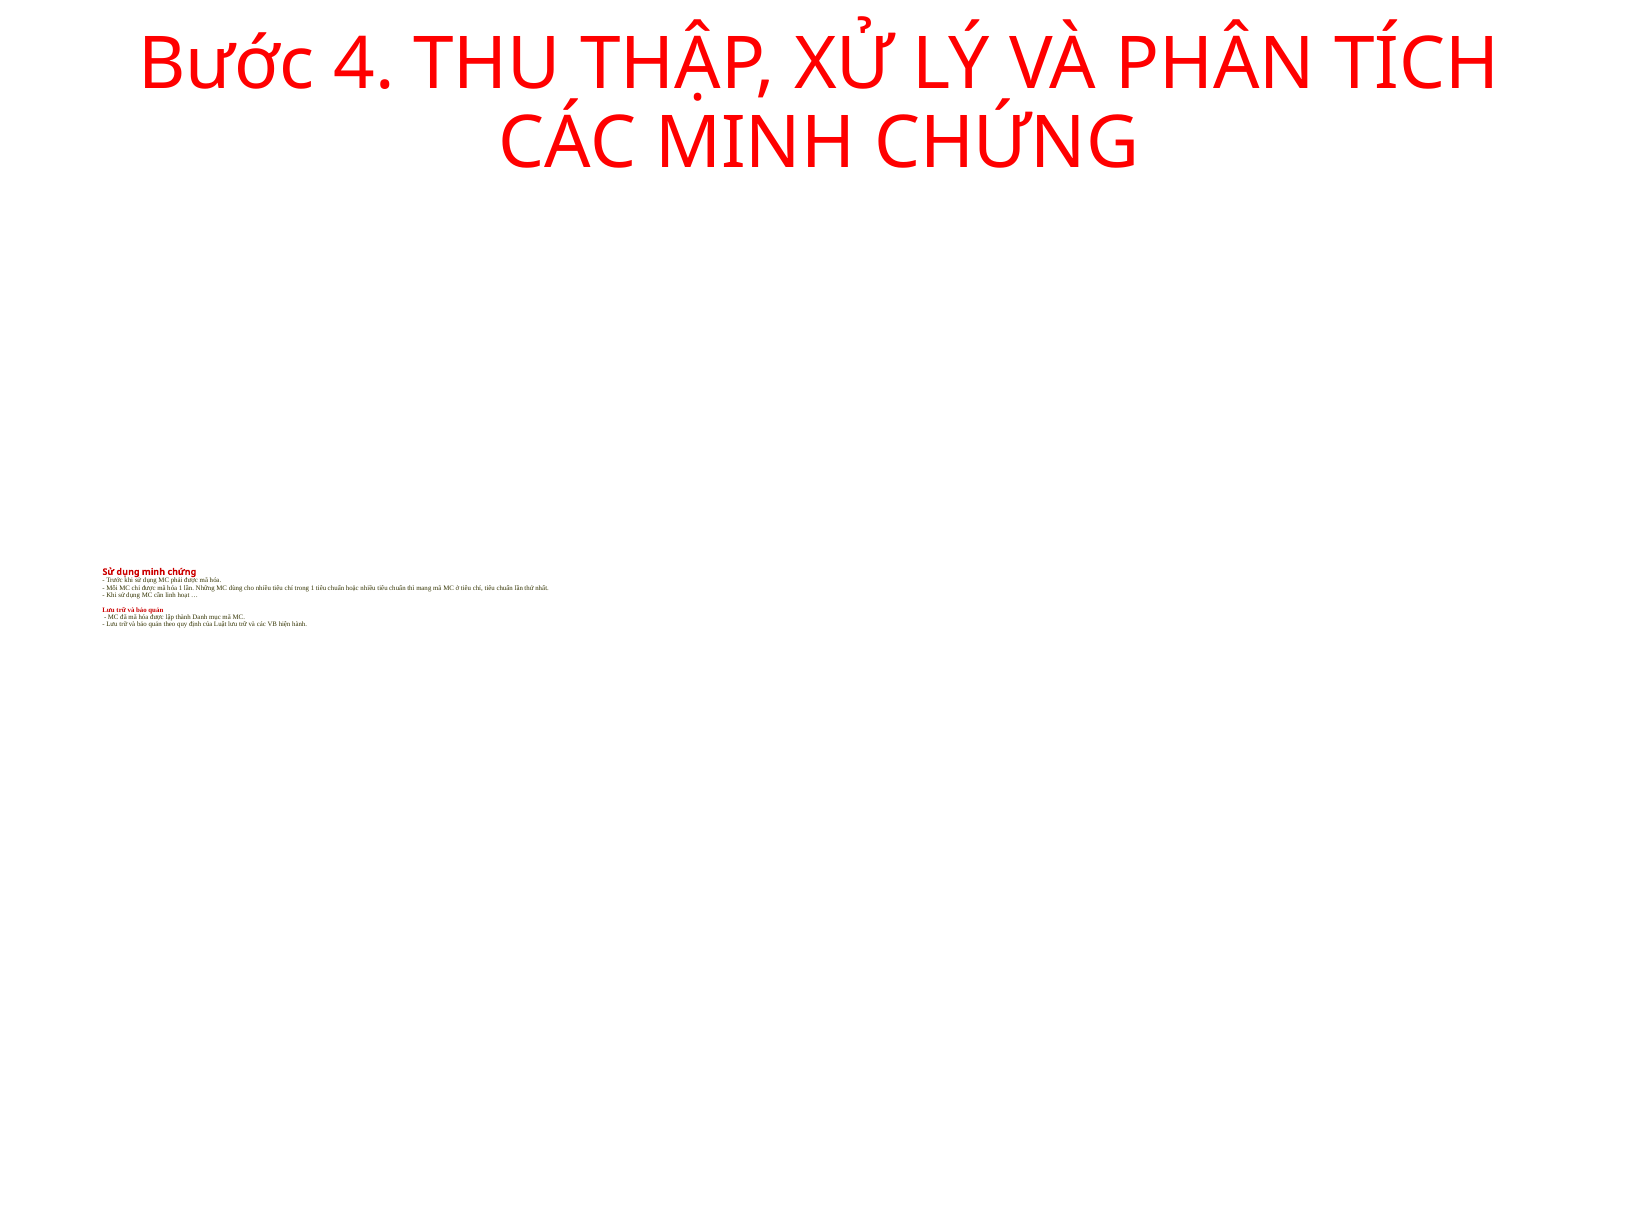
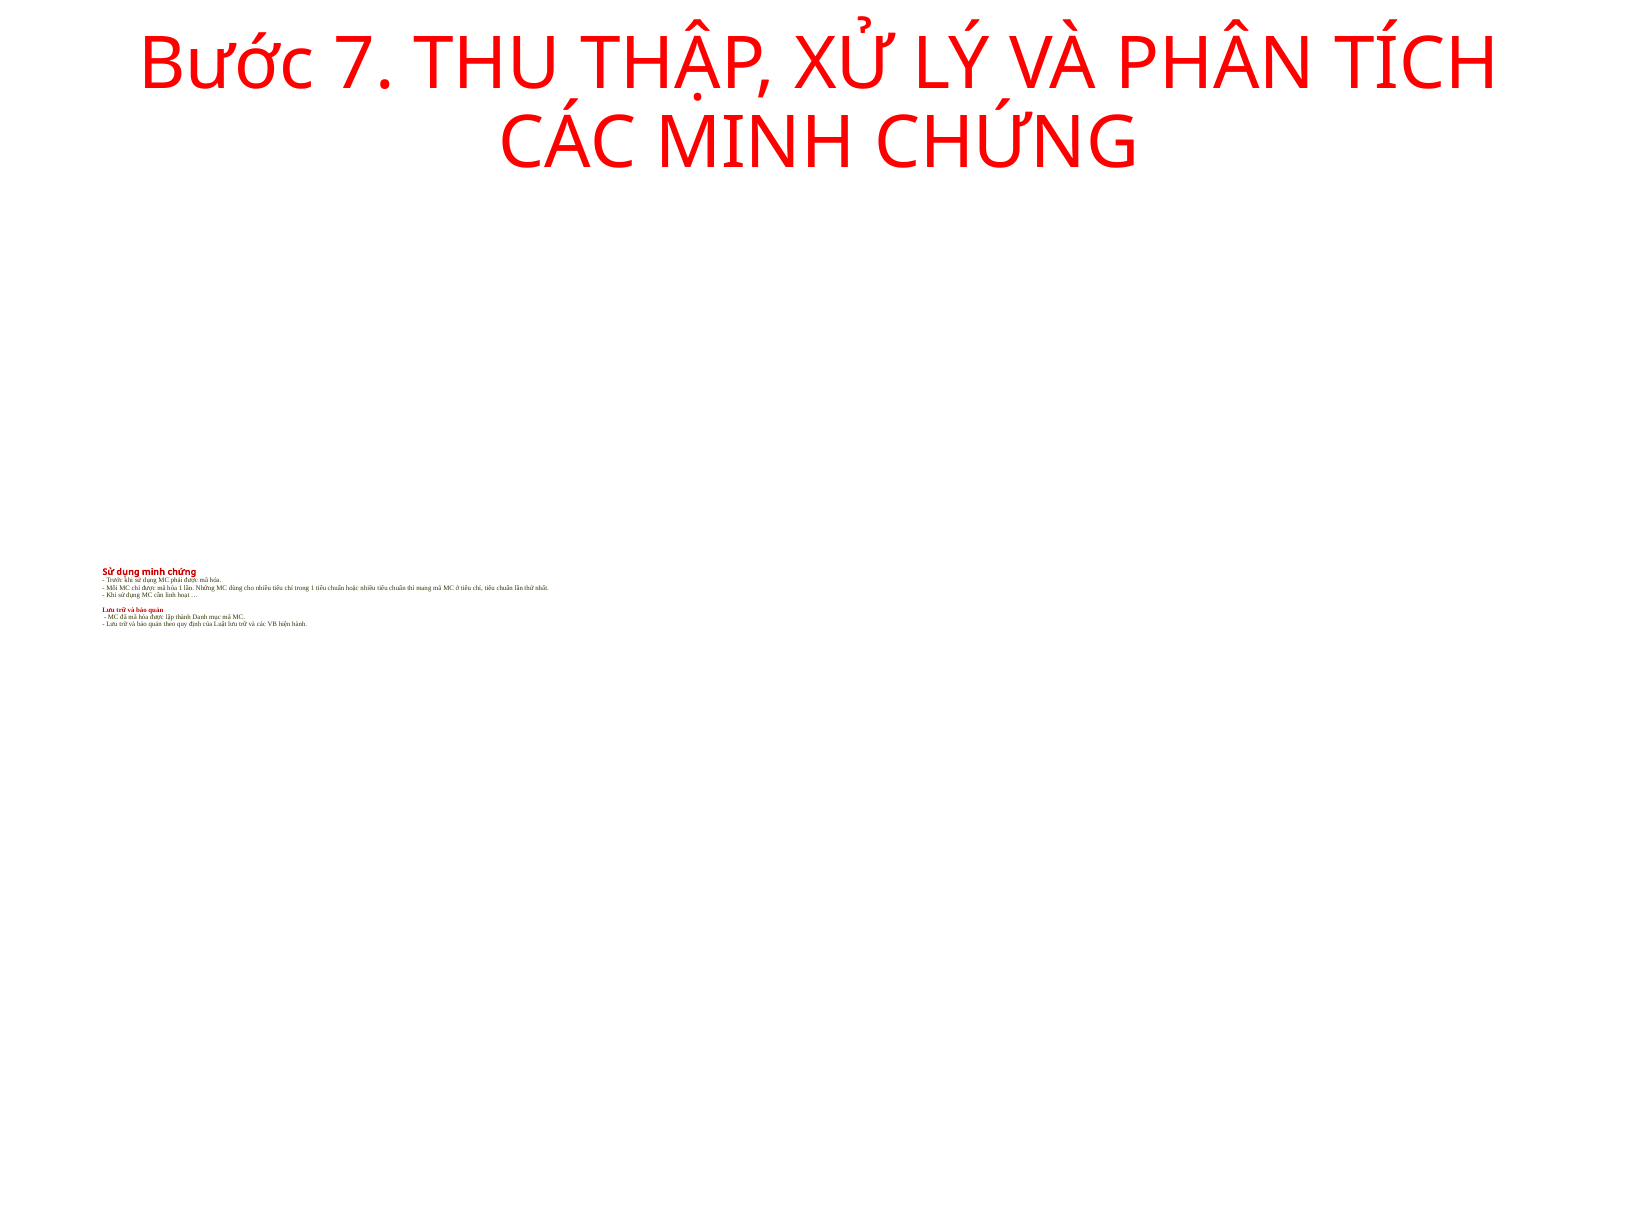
4: 4 -> 7
